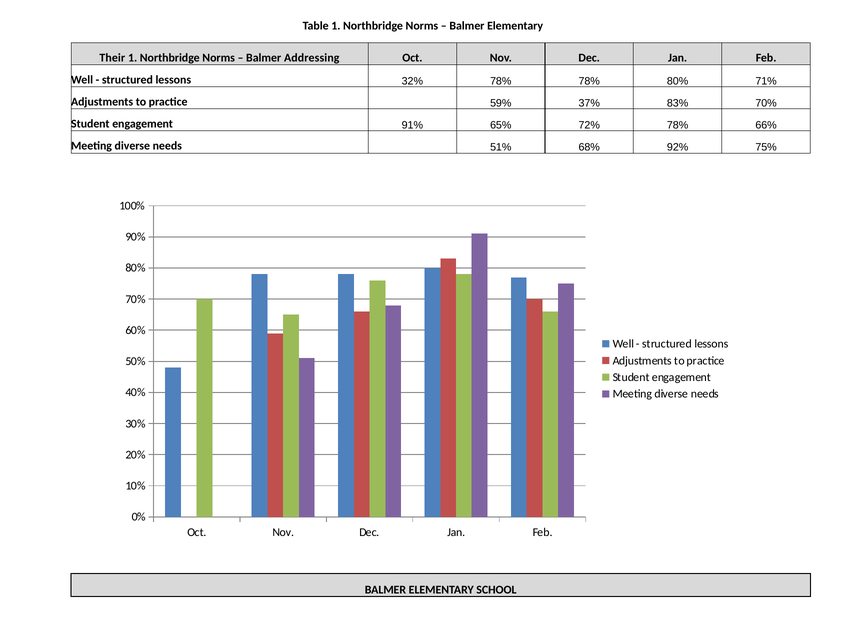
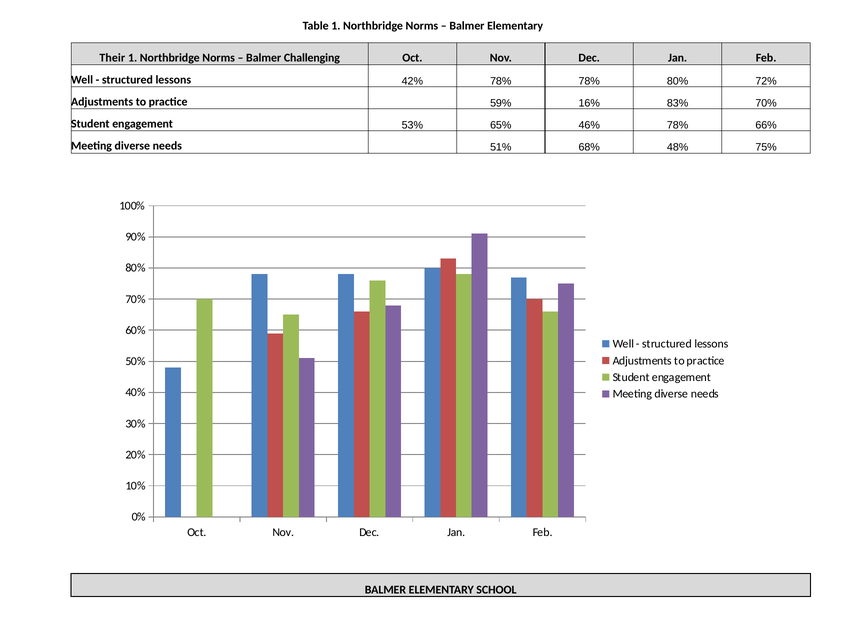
Addressing: Addressing -> Challenging
32%: 32% -> 42%
71%: 71% -> 72%
37%: 37% -> 16%
91%: 91% -> 53%
72%: 72% -> 46%
92%: 92% -> 48%
